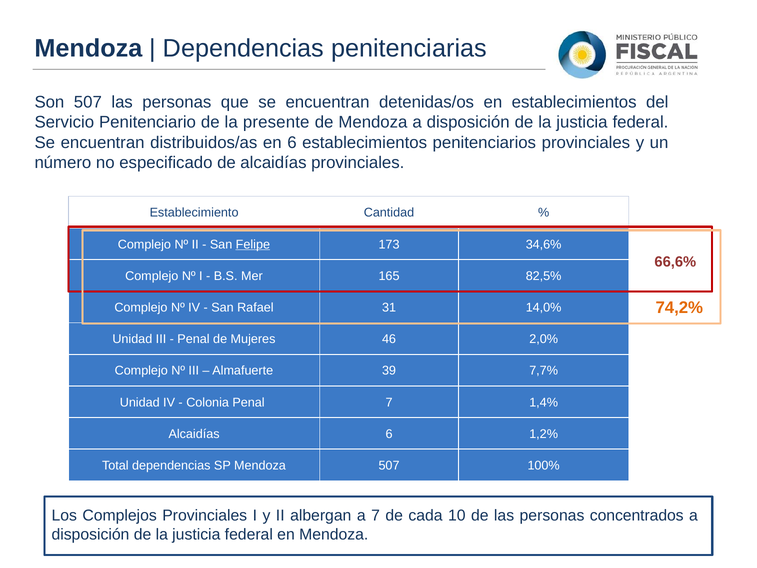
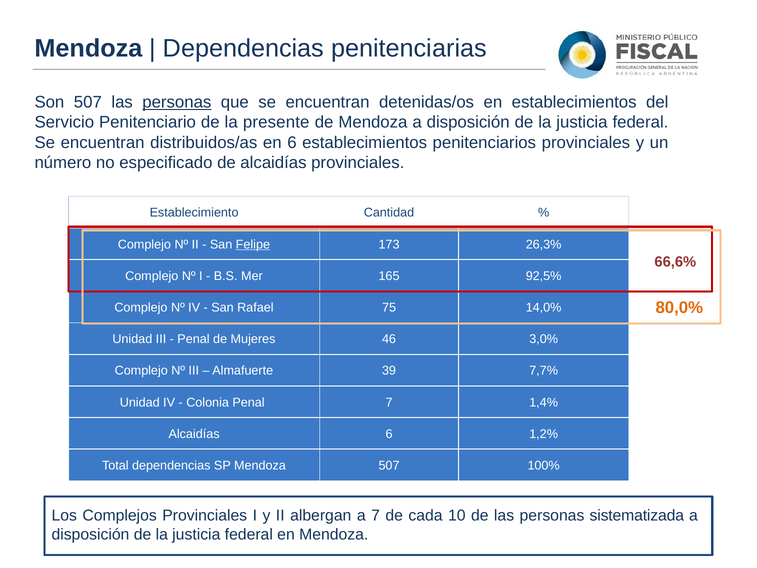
personas at (177, 102) underline: none -> present
34,6%: 34,6% -> 26,3%
82,5%: 82,5% -> 92,5%
74,2%: 74,2% -> 80,0%
31: 31 -> 75
2,0%: 2,0% -> 3,0%
concentrados: concentrados -> sistematizada
